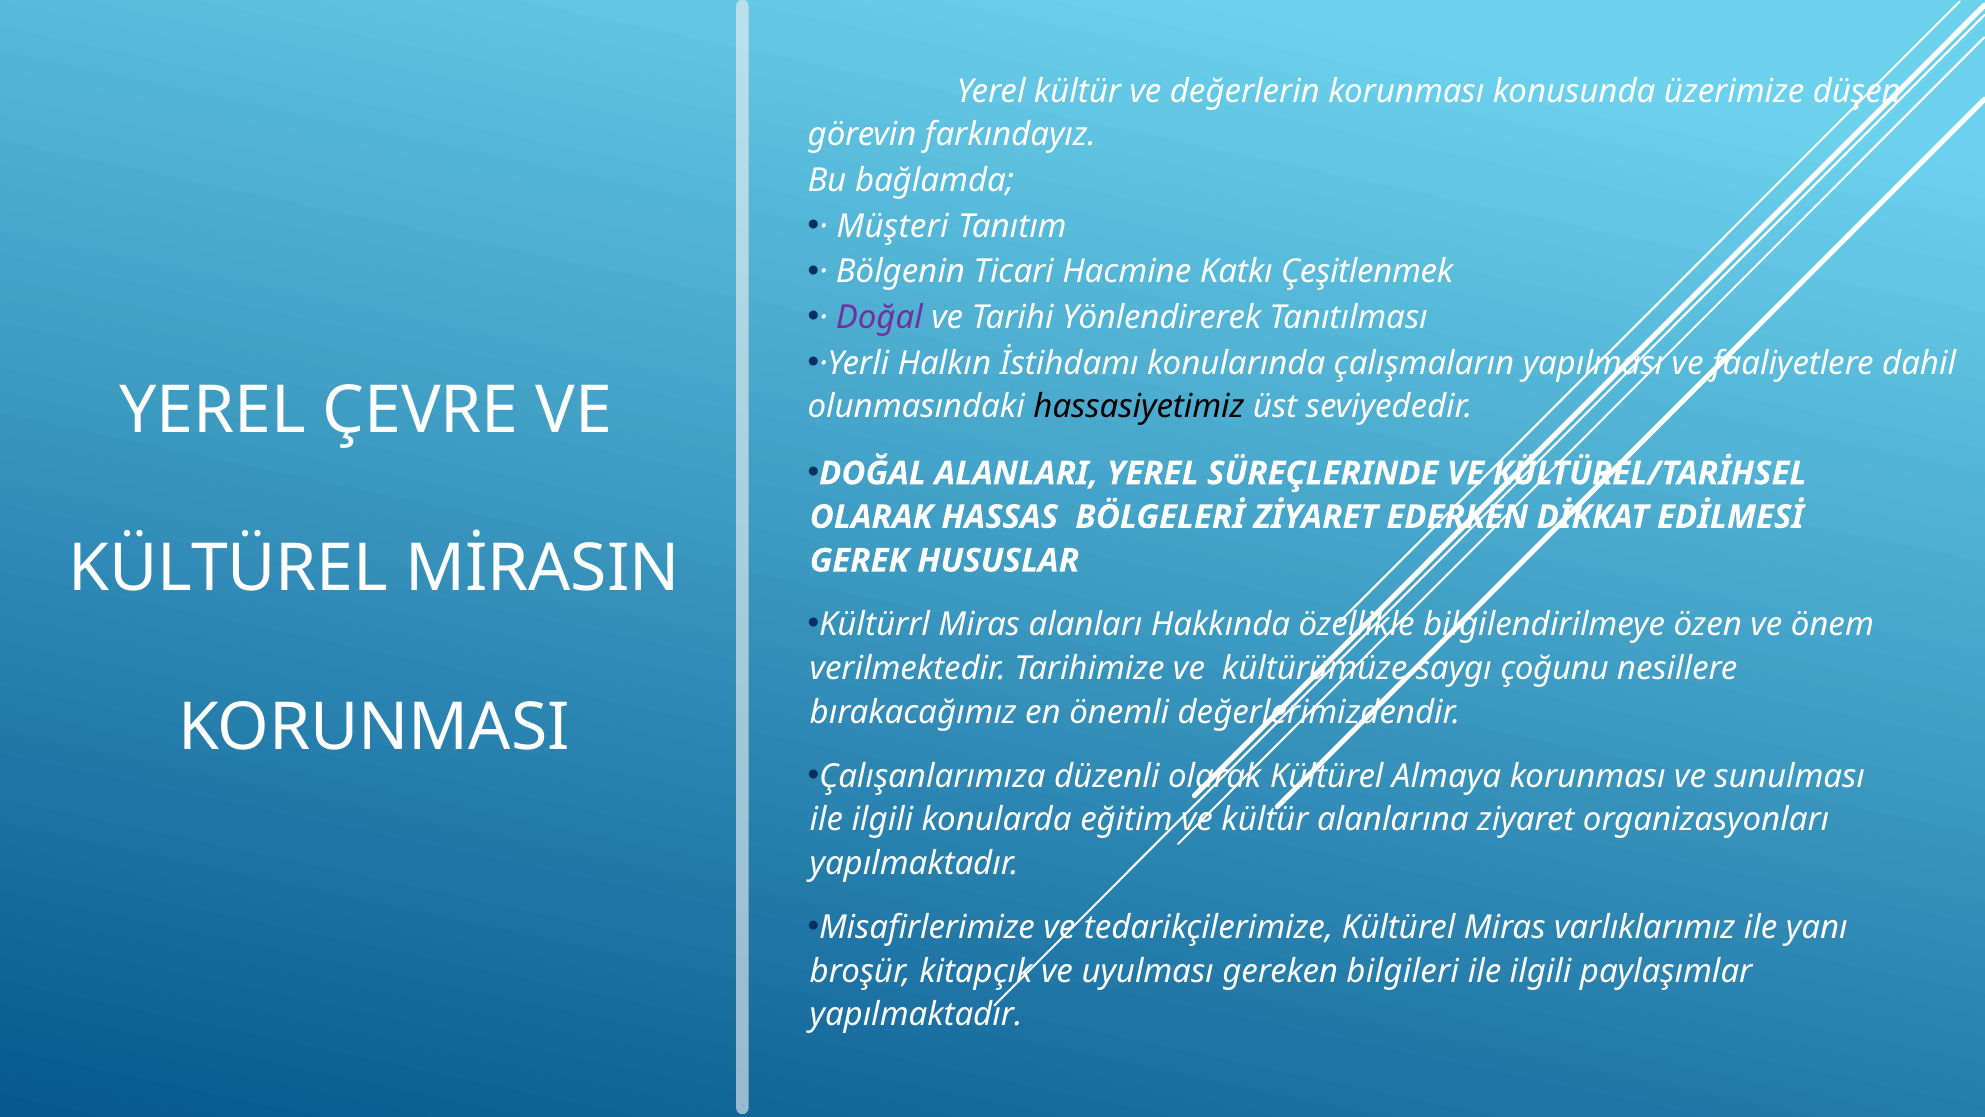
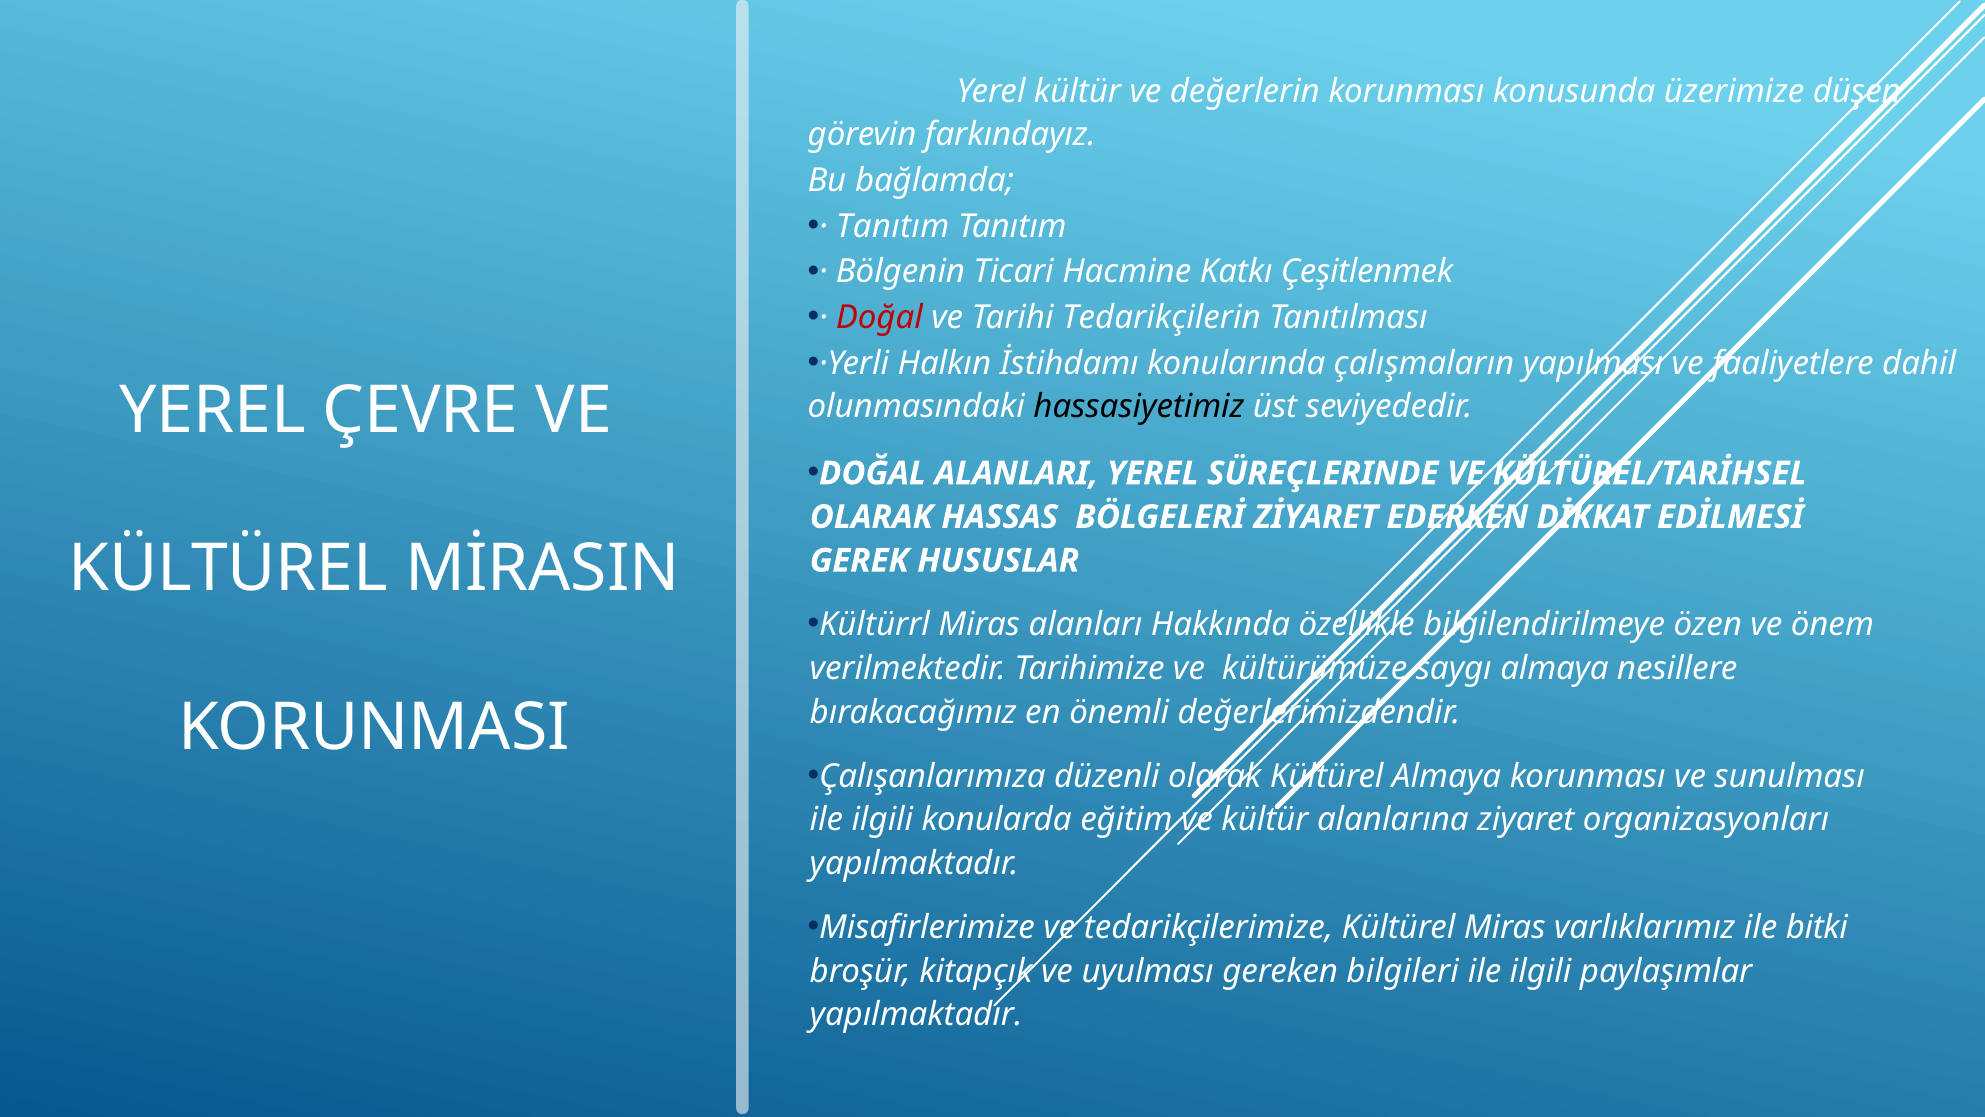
Müşteri at (893, 226): Müşteri -> Tanıtım
Doğal at (879, 318) colour: purple -> red
Yönlendirerek: Yönlendirerek -> Tedarikçilerin
saygı çoğunu: çoğunu -> almaya
yanı: yanı -> bitki
